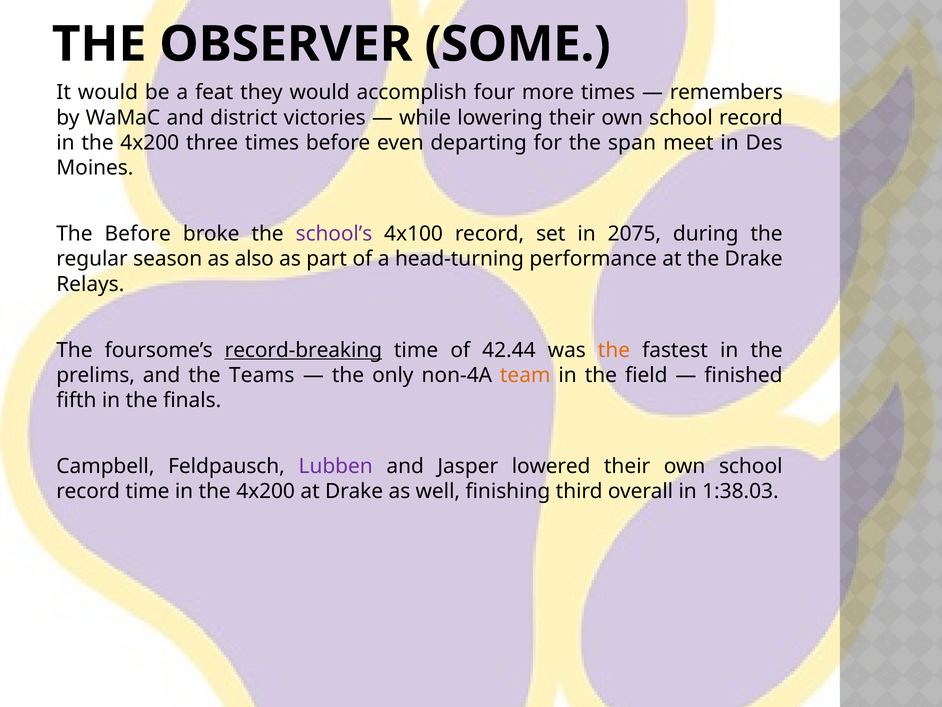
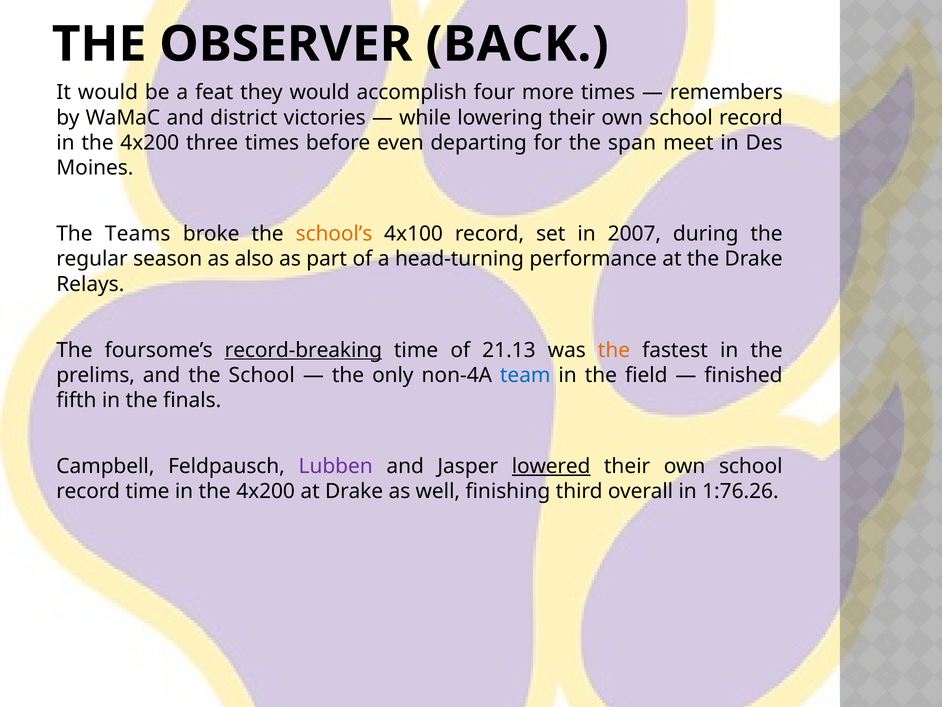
SOME: SOME -> BACK
The Before: Before -> Teams
school’s colour: purple -> orange
2075: 2075 -> 2007
42.44: 42.44 -> 21.13
the Teams: Teams -> School
team colour: orange -> blue
lowered underline: none -> present
1:38.03: 1:38.03 -> 1:76.26
